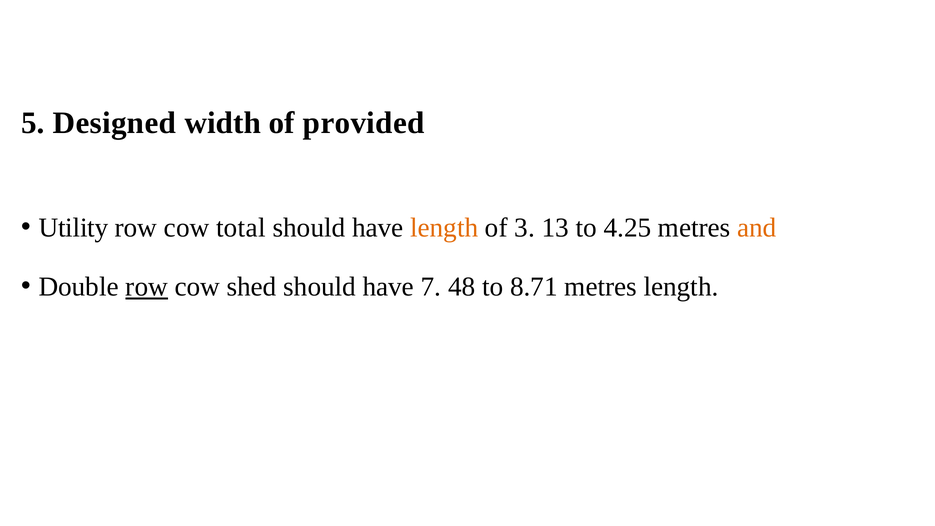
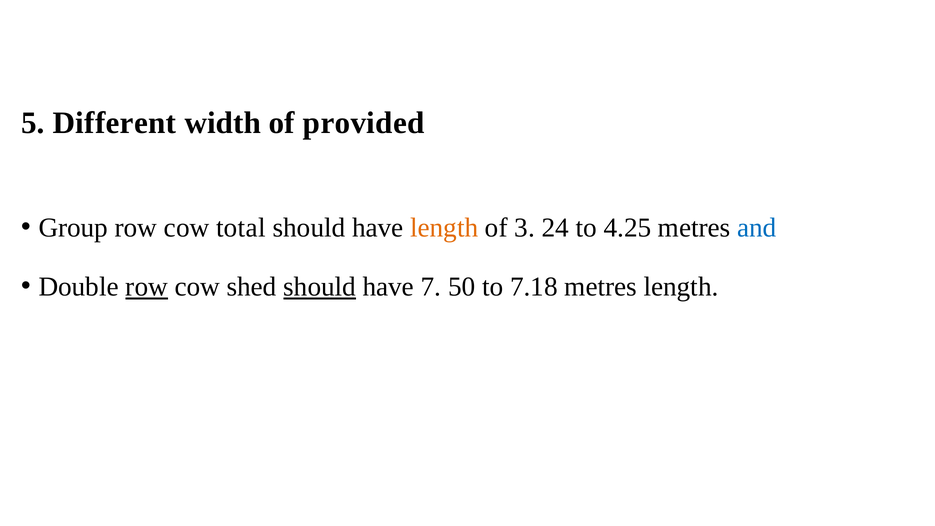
Designed: Designed -> Different
Utility: Utility -> Group
13: 13 -> 24
and colour: orange -> blue
should at (320, 287) underline: none -> present
48: 48 -> 50
8.71: 8.71 -> 7.18
